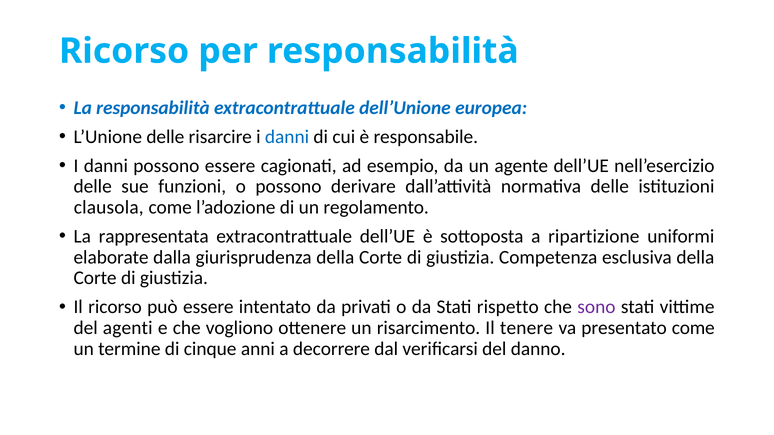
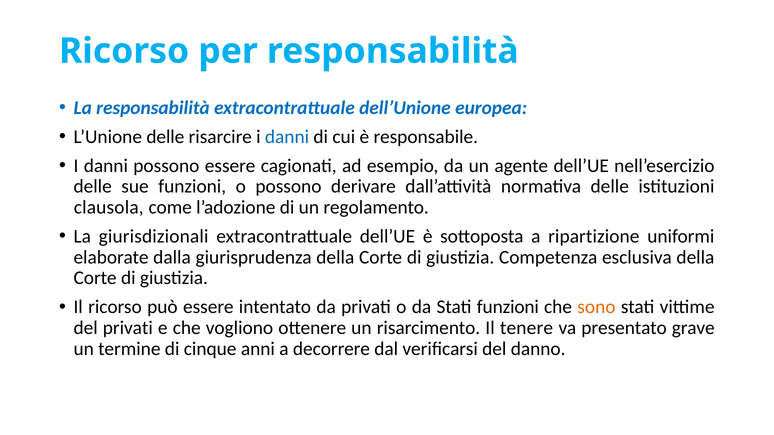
rappresentata: rappresentata -> giurisdizionali
Stati rispetto: rispetto -> funzioni
sono colour: purple -> orange
del agenti: agenti -> privati
presentato come: come -> grave
